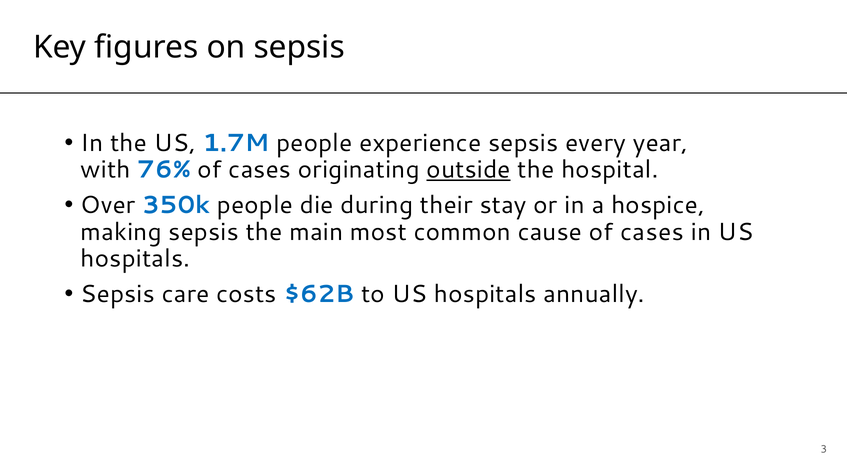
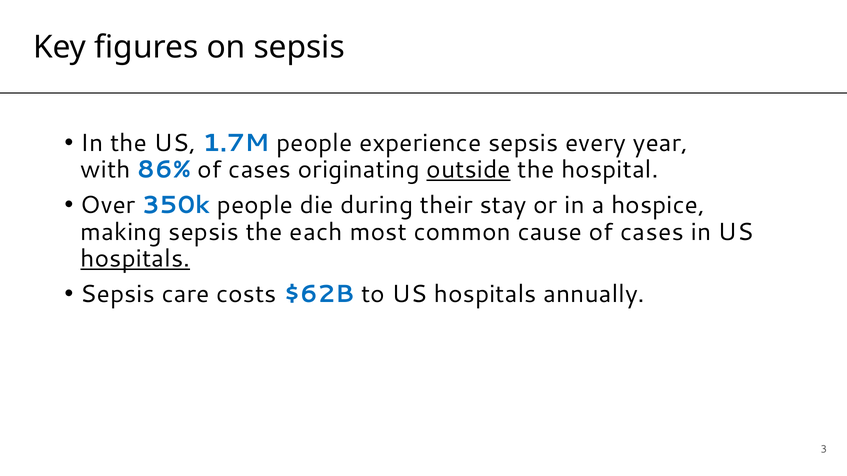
76%: 76% -> 86%
main: main -> each
hospitals at (135, 259) underline: none -> present
